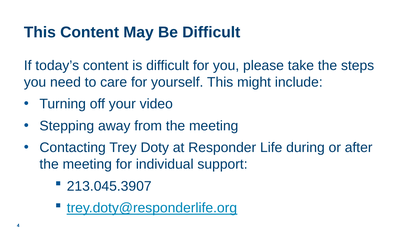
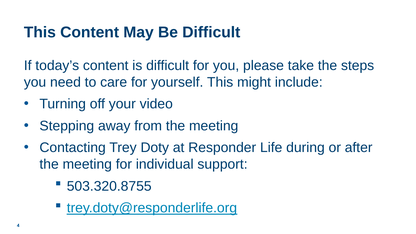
213.045.3907: 213.045.3907 -> 503.320.8755
